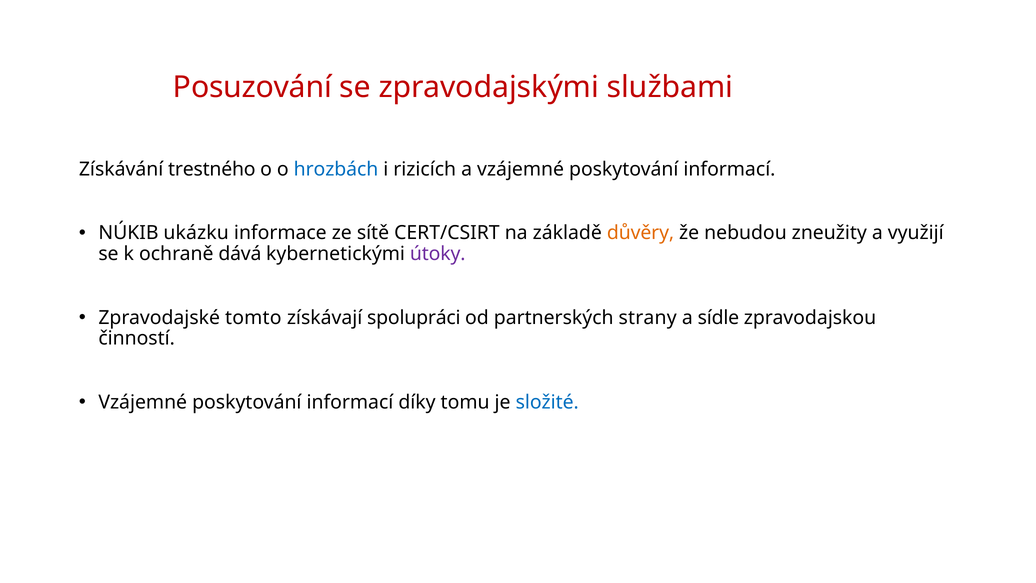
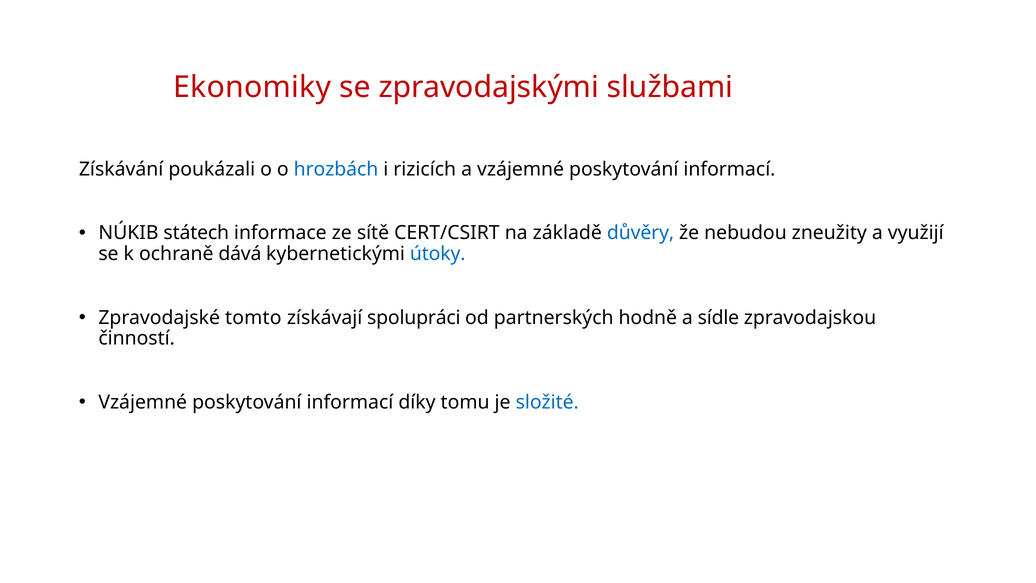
Posuzování: Posuzování -> Ekonomiky
trestného: trestného -> poukázali
ukázku: ukázku -> státech
důvěry colour: orange -> blue
útoky colour: purple -> blue
strany: strany -> hodně
